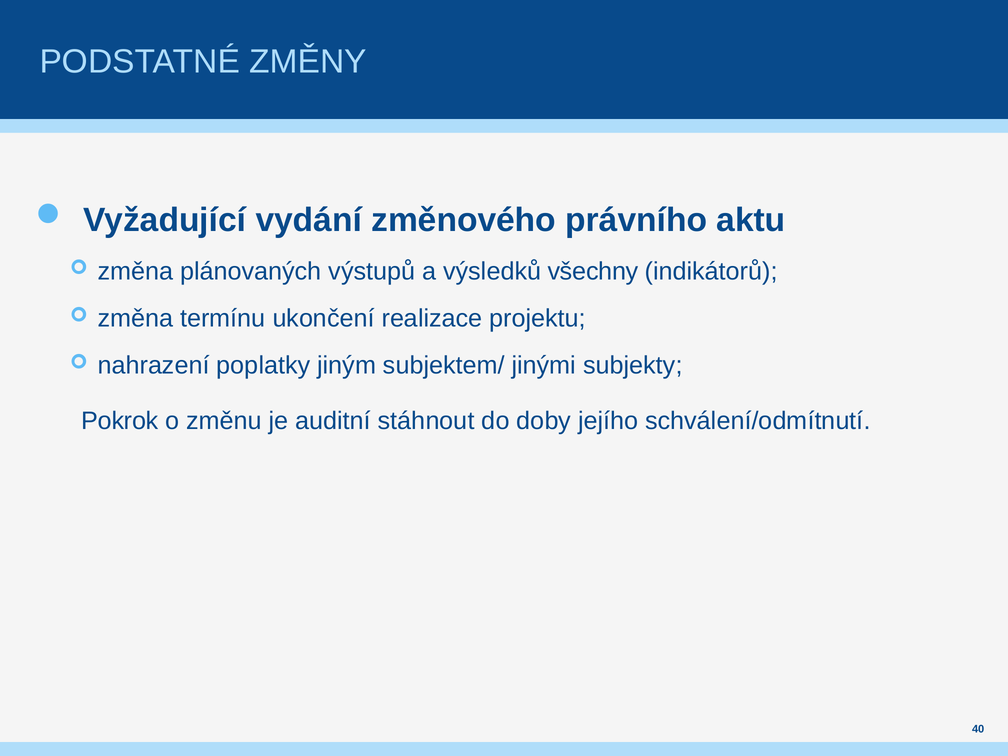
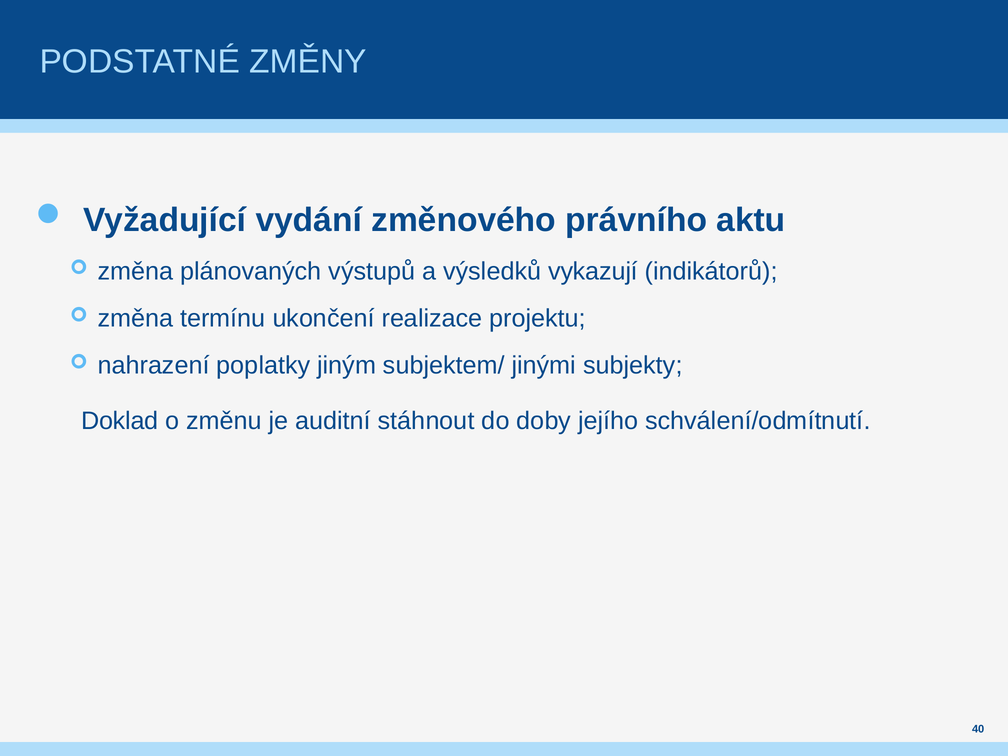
všechny: všechny -> vykazují
Pokrok: Pokrok -> Doklad
